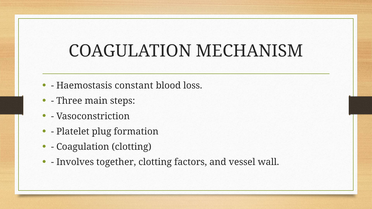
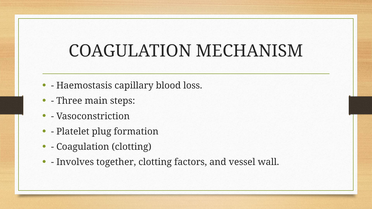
constant: constant -> capillary
